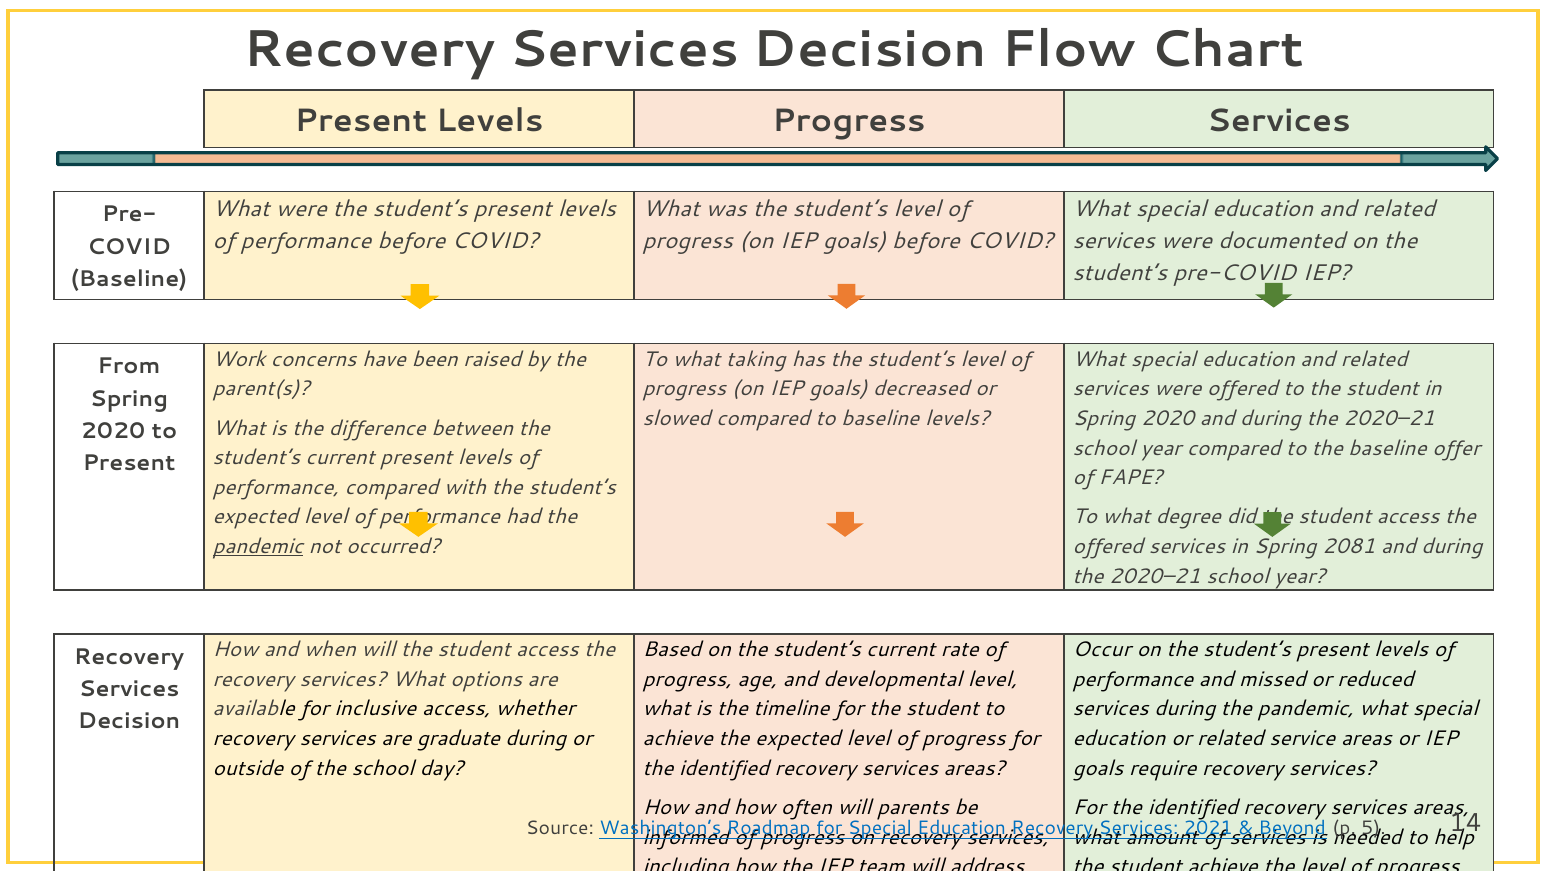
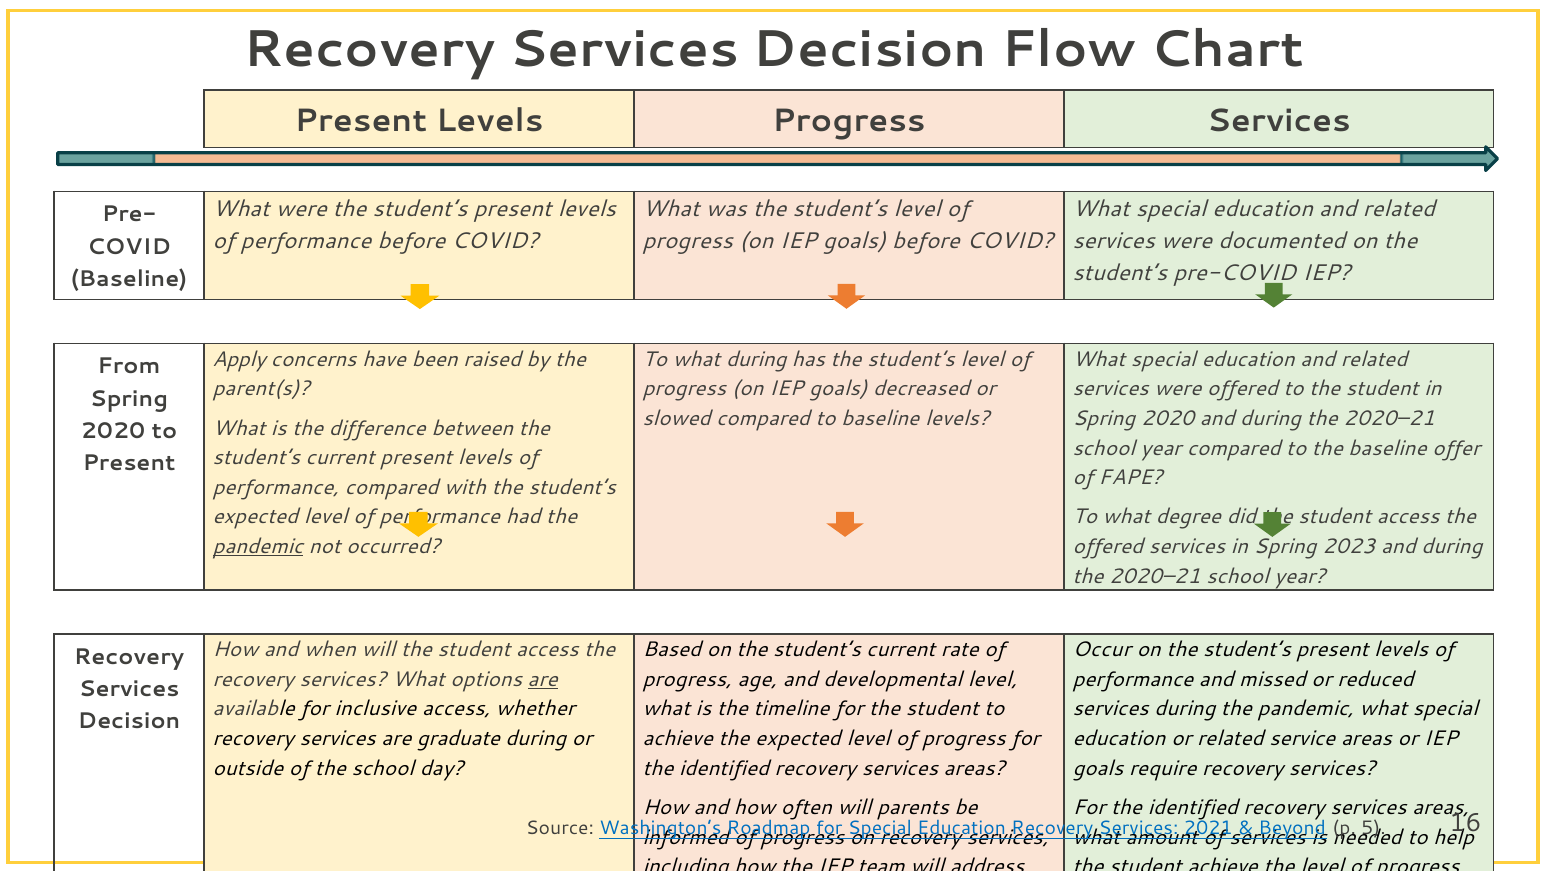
Work: Work -> Apply
what taking: taking -> during
2081: 2081 -> 2023
are at (543, 679) underline: none -> present
14: 14 -> 16
